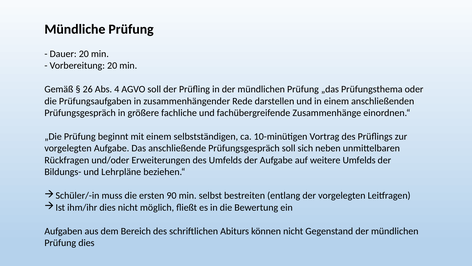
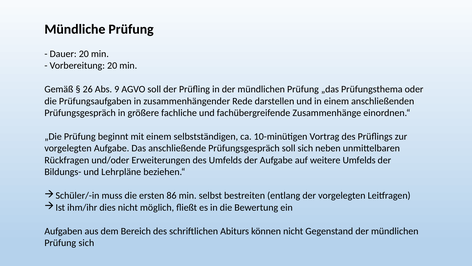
4: 4 -> 9
90: 90 -> 86
Prüfung dies: dies -> sich
